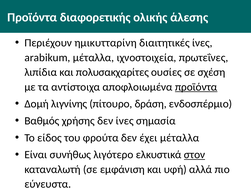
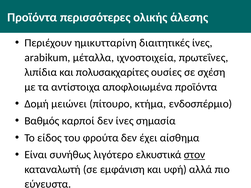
διαφορετικής: διαφορετικής -> περισσότερες
προϊόντα at (196, 87) underline: present -> none
λιγνίνης: λιγνίνης -> μειώνει
δράση: δράση -> κτήμα
χρήσης: χρήσης -> καρποί
έχει μέταλλα: μέταλλα -> αίσθημα
